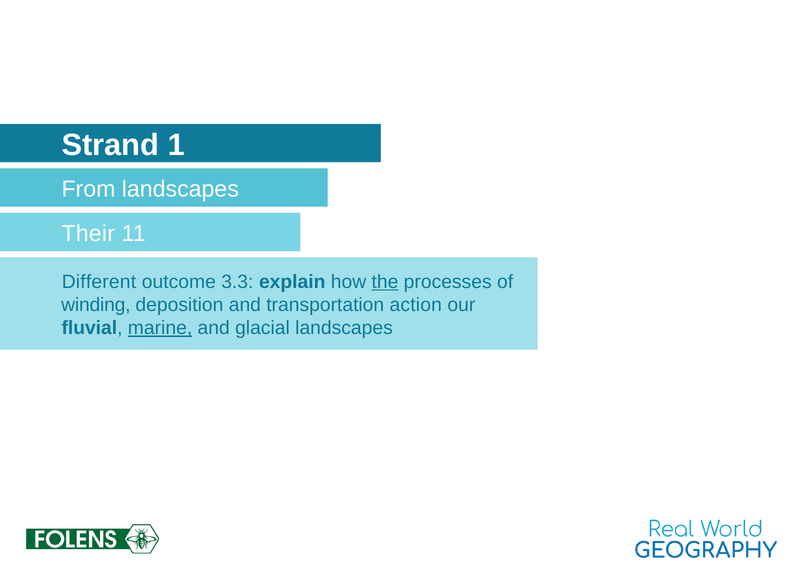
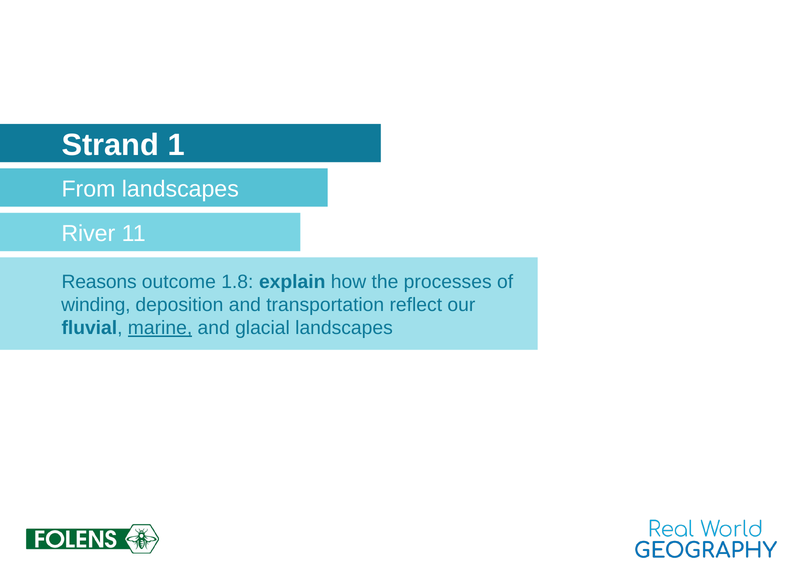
Their: Their -> River
Different: Different -> Reasons
3.3: 3.3 -> 1.8
the underline: present -> none
action: action -> reflect
